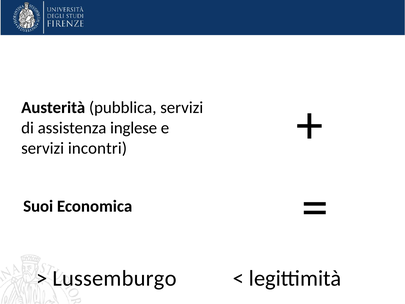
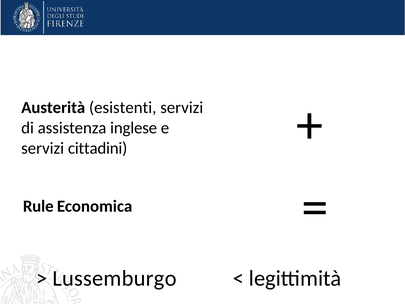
pubblica: pubblica -> esistenti
incontri: incontri -> cittadini
Suoi: Suoi -> Rule
